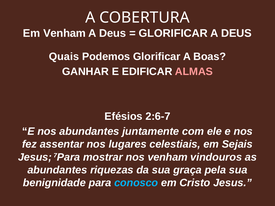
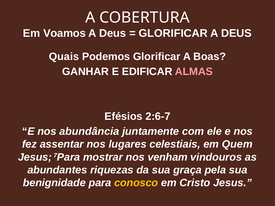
Em Venham: Venham -> Voamos
nos abundantes: abundantes -> abundância
Sejais: Sejais -> Quem
conosco colour: light blue -> yellow
